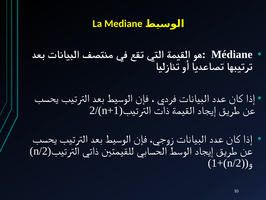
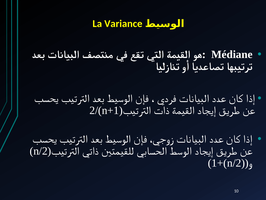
Mediane: Mediane -> Variance
